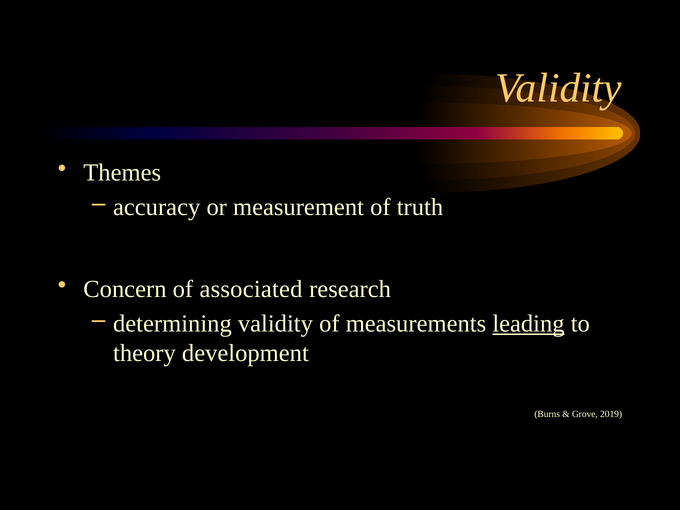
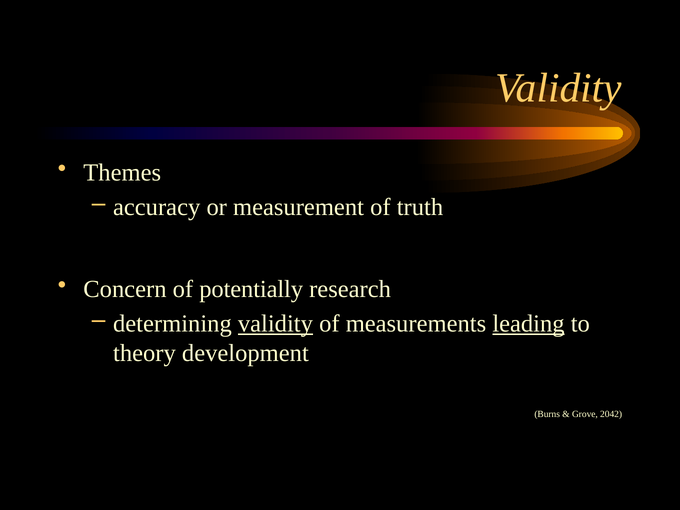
associated: associated -> potentially
validity at (275, 324) underline: none -> present
2019: 2019 -> 2042
